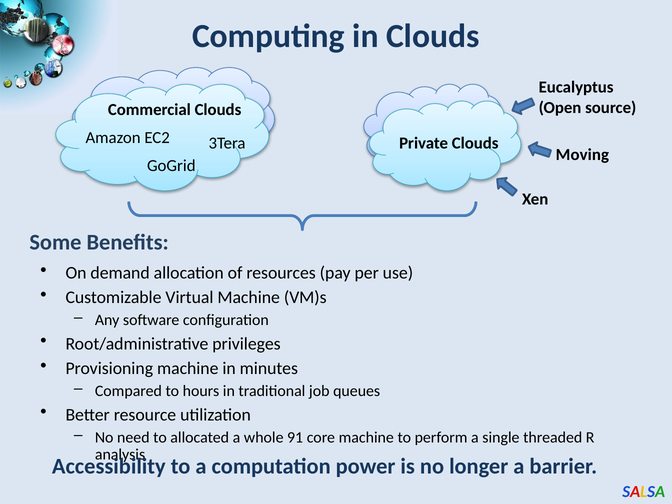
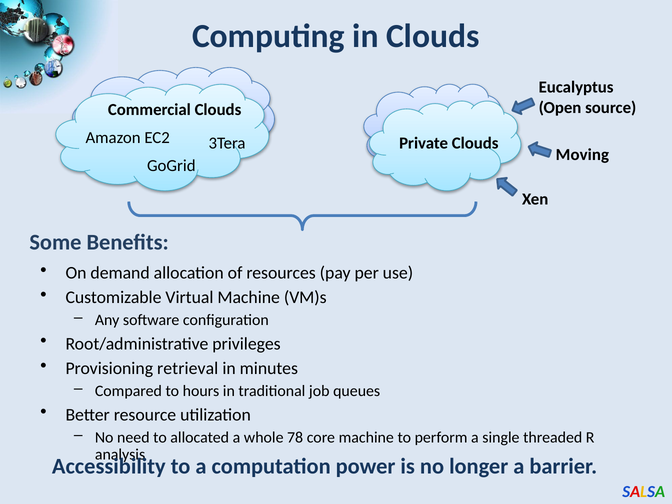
Provisioning machine: machine -> retrieval
91: 91 -> 78
